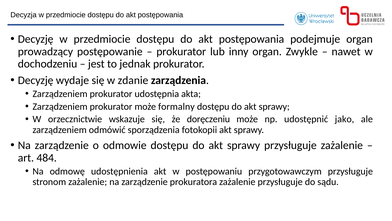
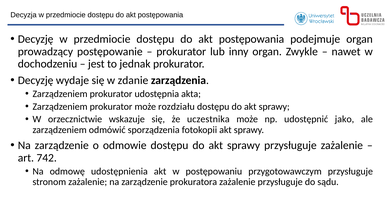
formalny: formalny -> rozdziału
doręczeniu: doręczeniu -> uczestnika
484: 484 -> 742
